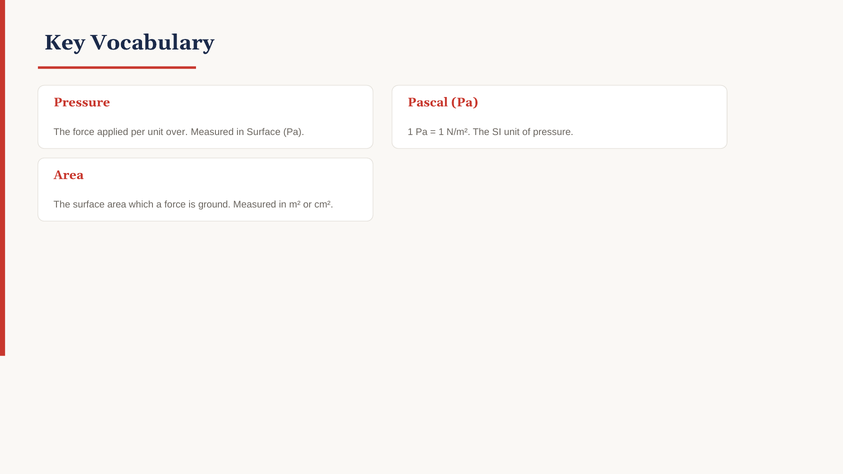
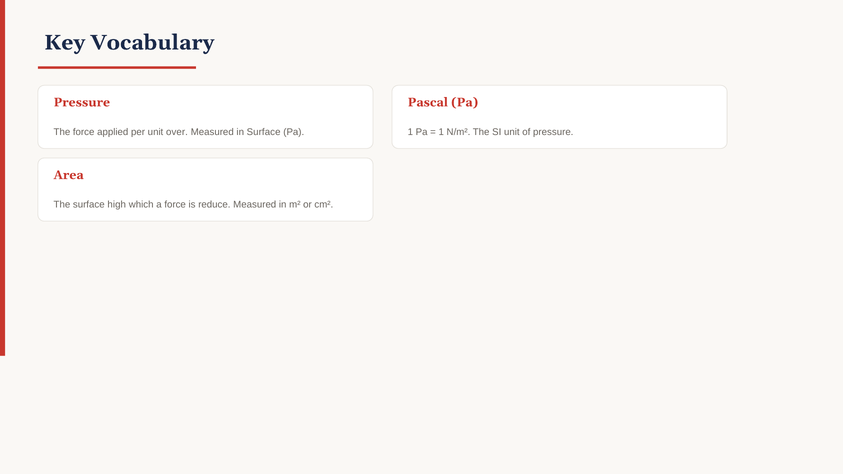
surface area: area -> high
ground: ground -> reduce
